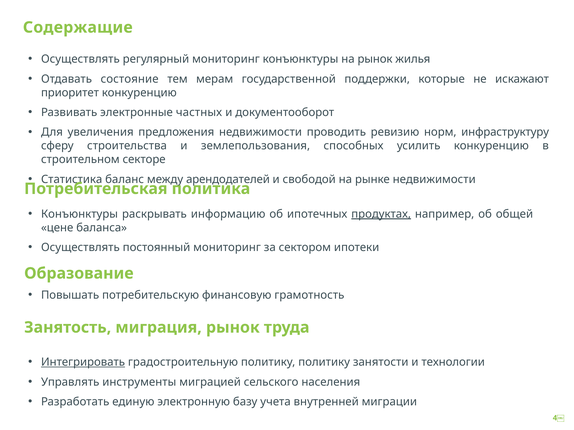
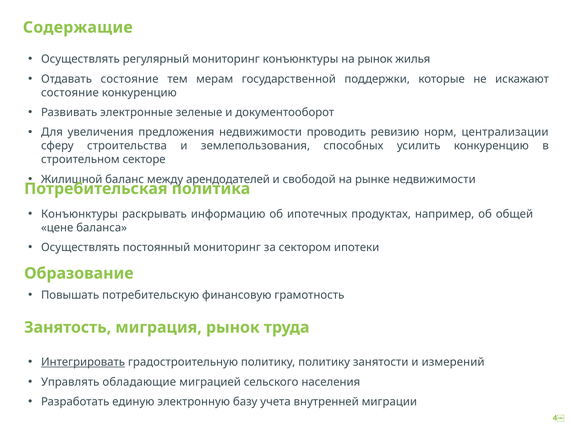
приоритет at (70, 93): приоритет -> состояние
частных: частных -> зеленые
инфраструктуру: инфраструктуру -> централизации
Статистика: Статистика -> Жилищной
продуктах underline: present -> none
технологии: технологии -> измерений
инструменты: инструменты -> обладающие
